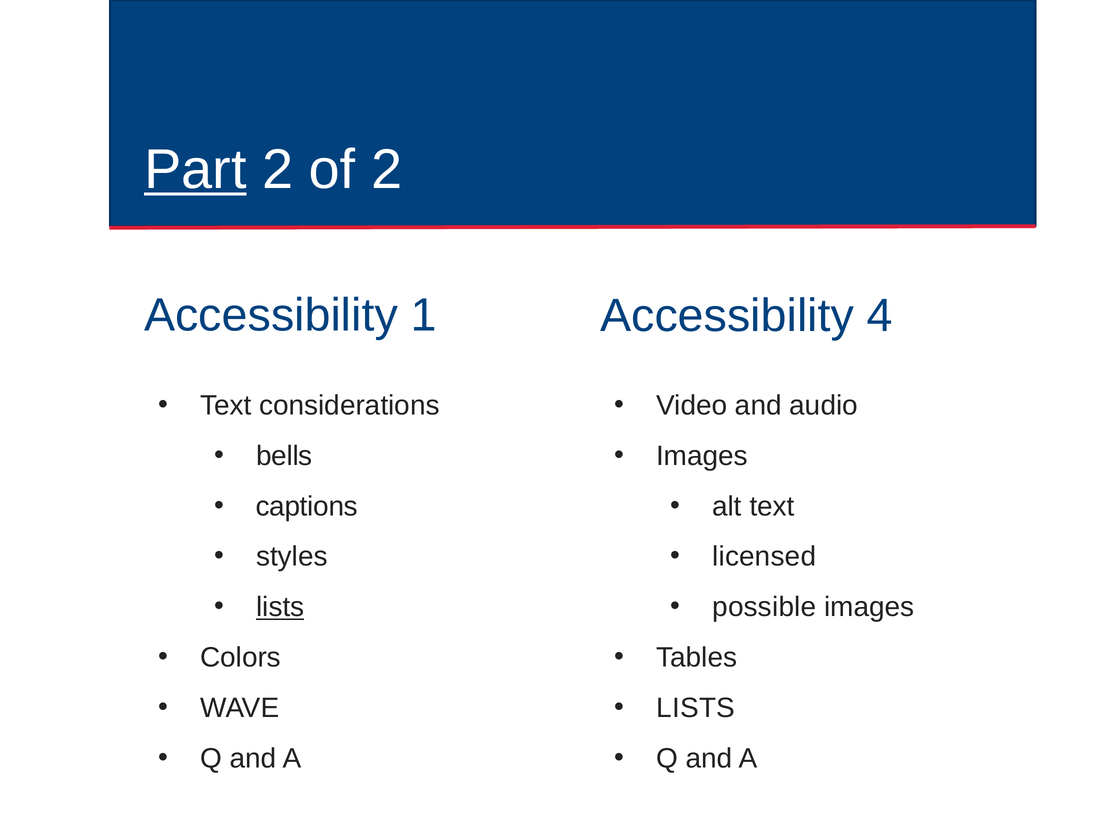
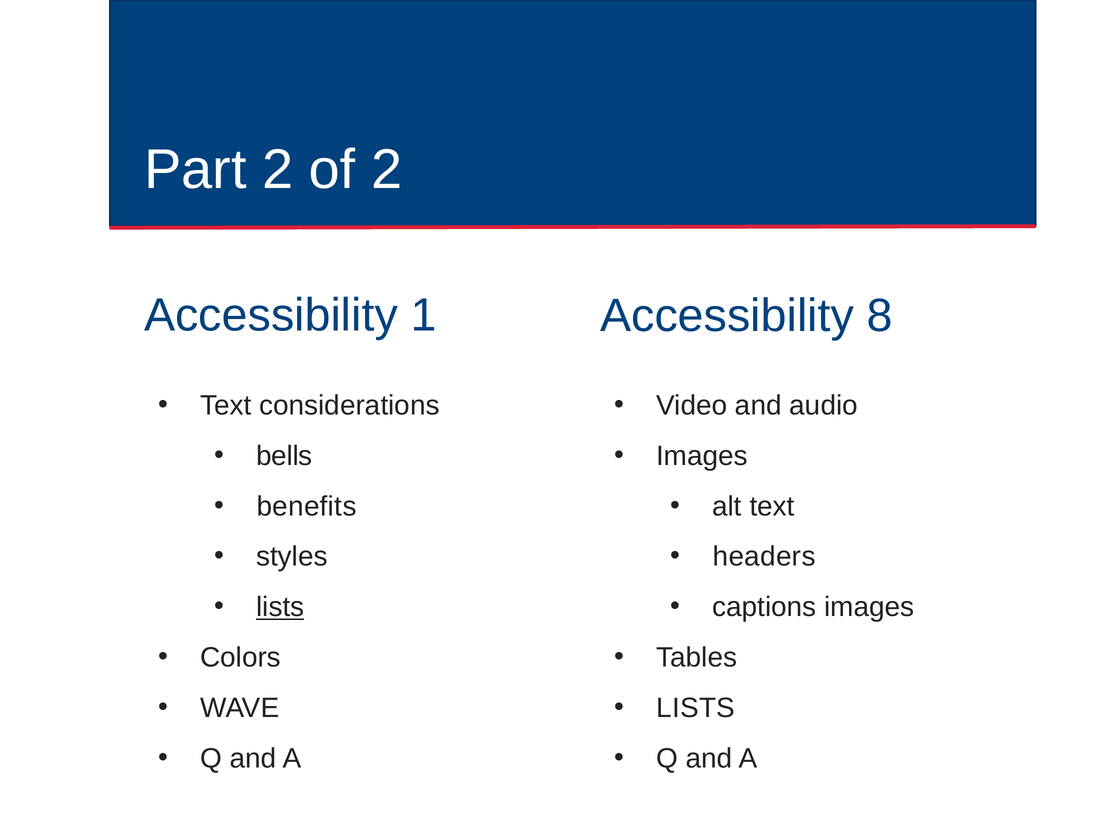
Part underline: present -> none
4: 4 -> 8
captions: captions -> benefits
licensed: licensed -> headers
possible: possible -> captions
